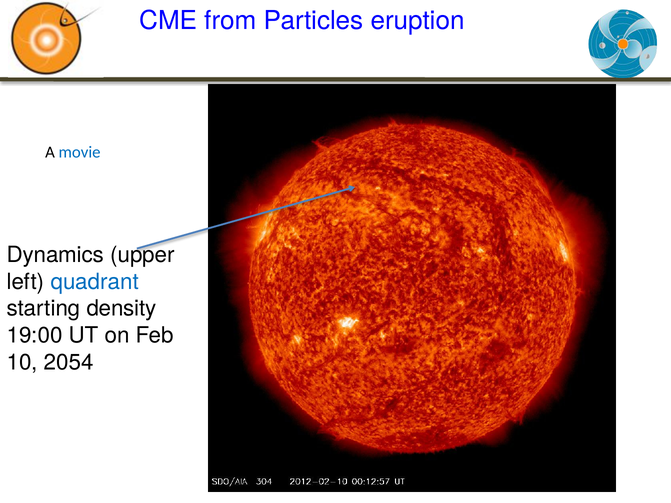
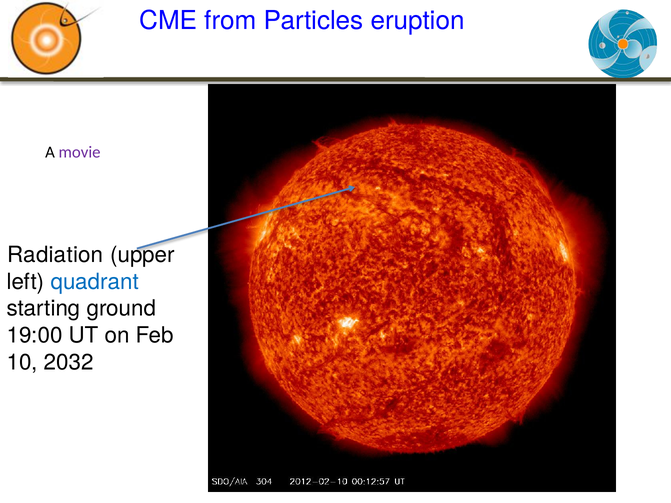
movie colour: blue -> purple
Dynamics: Dynamics -> Radiation
density: density -> ground
2054: 2054 -> 2032
